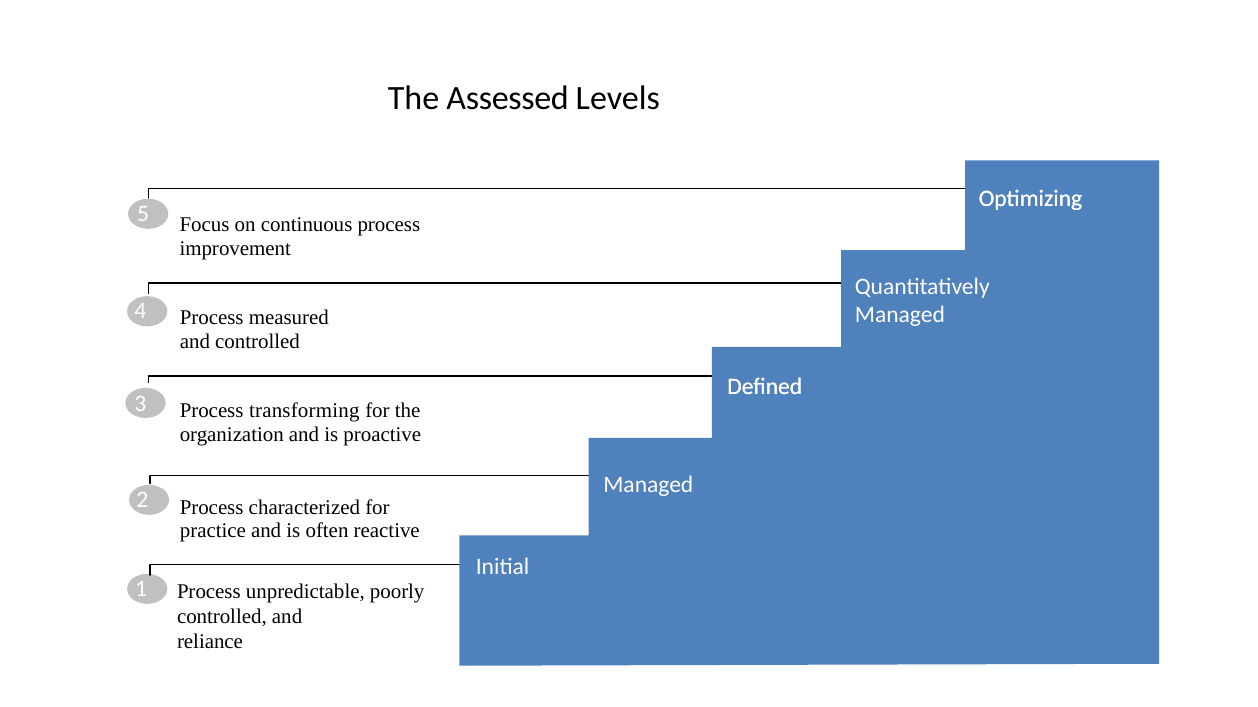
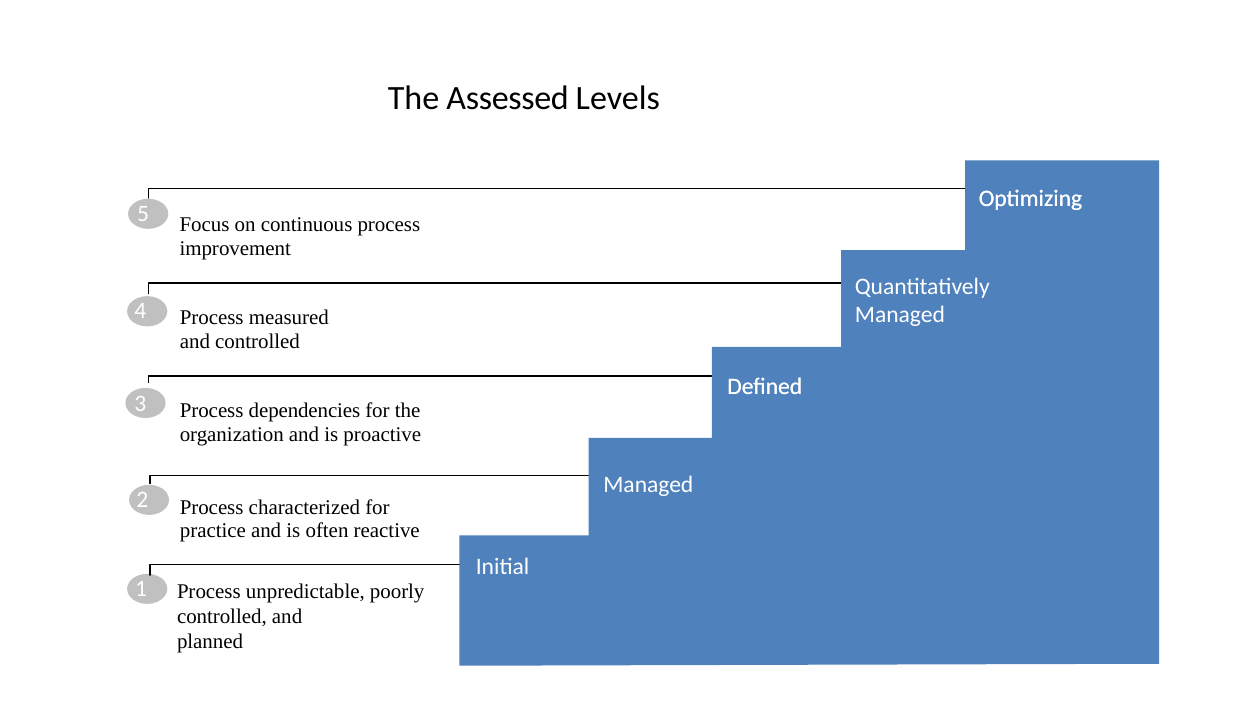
transforming: transforming -> dependencies
reliance: reliance -> planned
